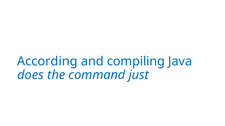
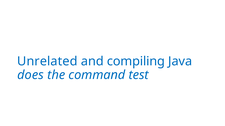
According: According -> Unrelated
just: just -> test
